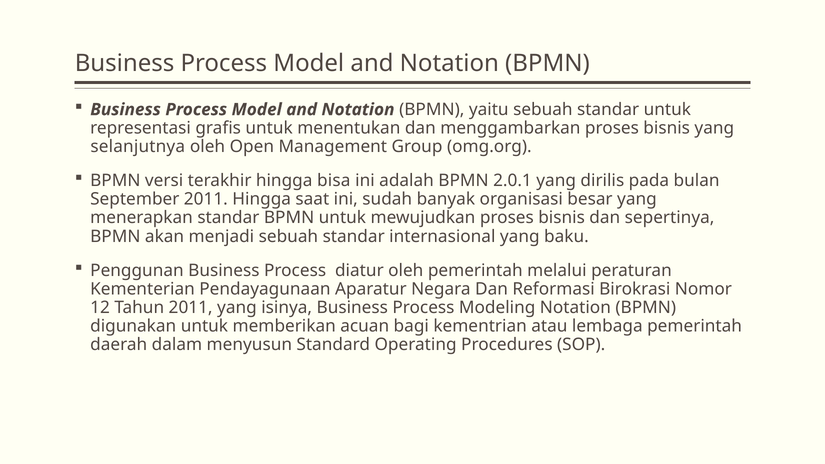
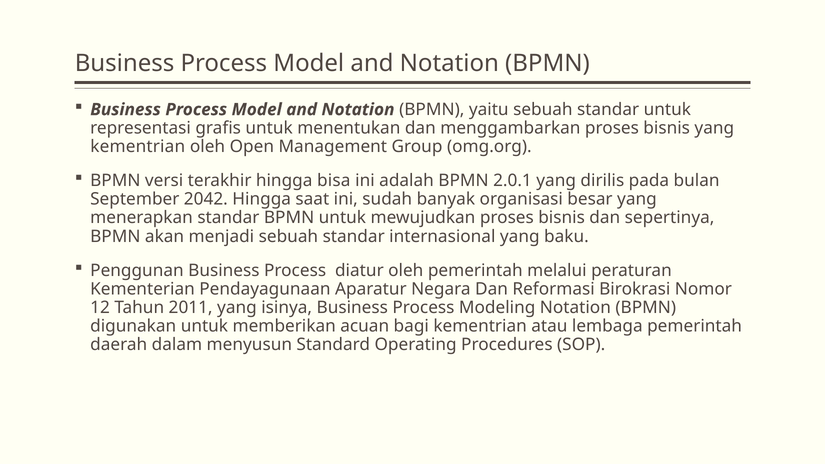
selanjutnya at (138, 147): selanjutnya -> kementrian
September 2011: 2011 -> 2042
